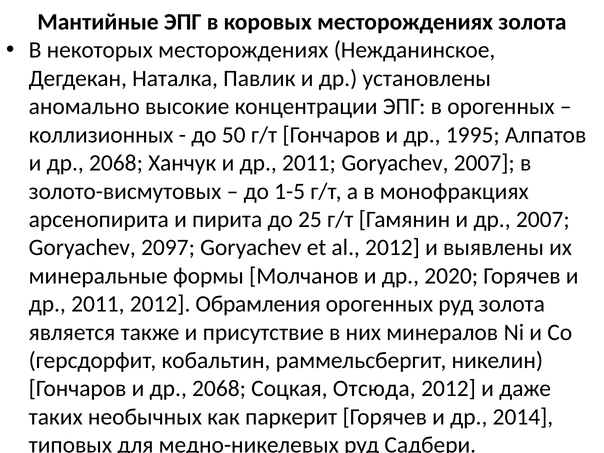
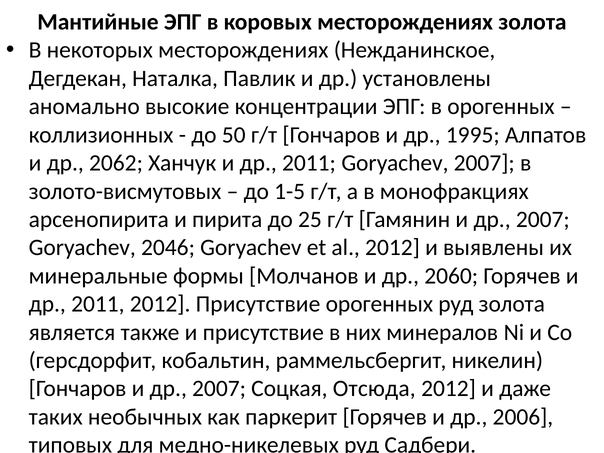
2068 at (116, 163): 2068 -> 2062
2097: 2097 -> 2046
2020: 2020 -> 2060
2012 Обрамления: Обрамления -> Присутствие
Гончаров и др 2068: 2068 -> 2007
2014: 2014 -> 2006
